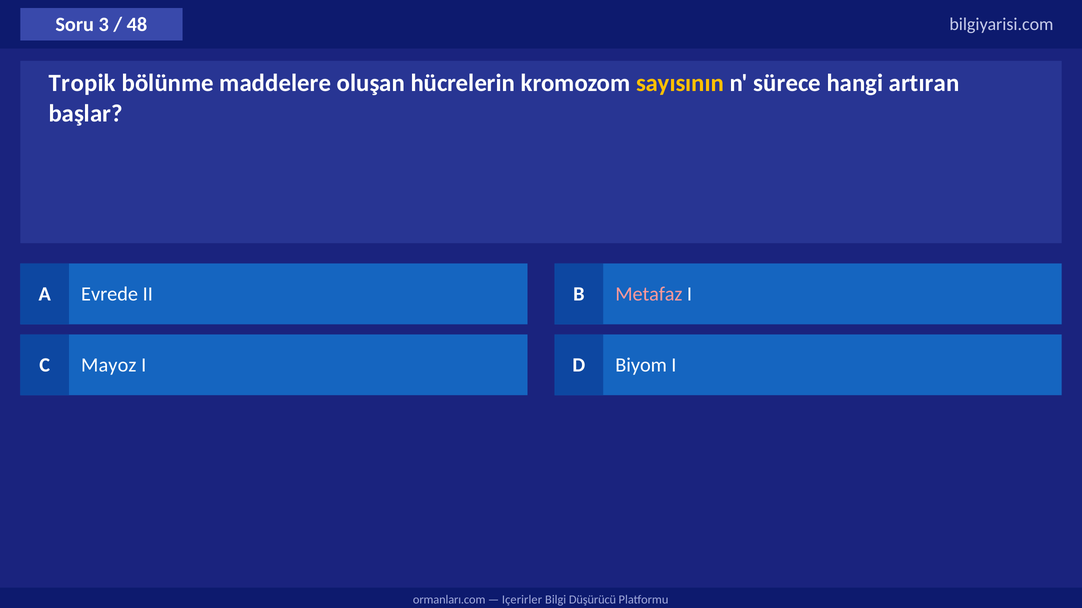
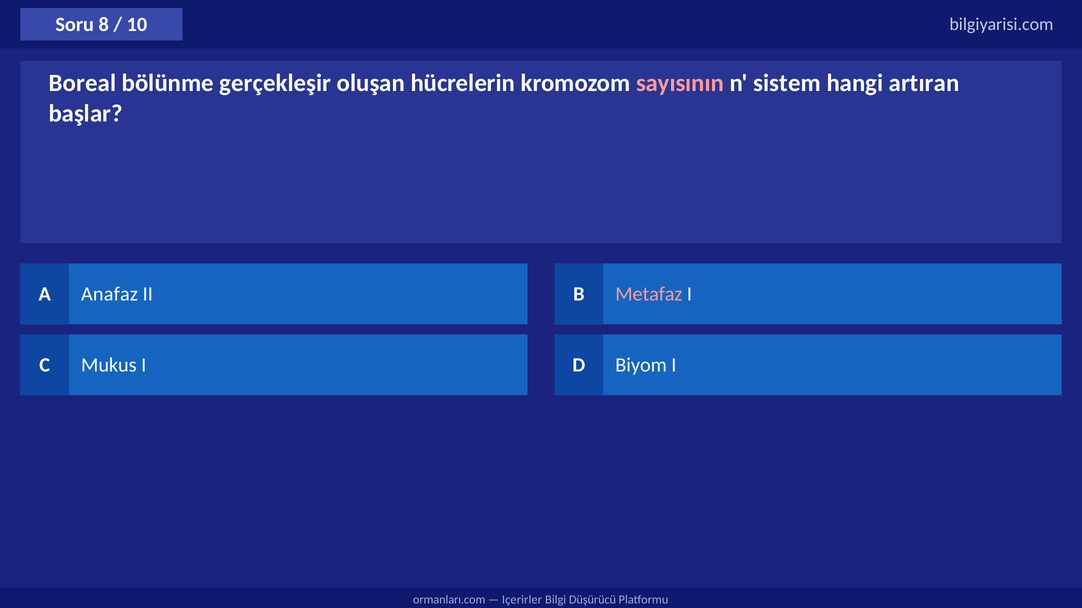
3: 3 -> 8
48: 48 -> 10
Tropik: Tropik -> Boreal
maddelere: maddelere -> gerçekleşir
sayısının colour: yellow -> pink
sürece: sürece -> sistem
Evrede: Evrede -> Anafaz
Mayoz: Mayoz -> Mukus
